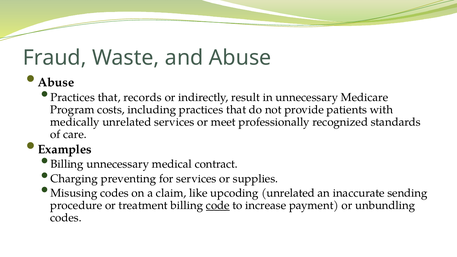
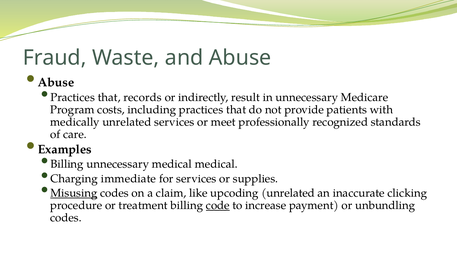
medical contract: contract -> medical
preventing: preventing -> immediate
Misusing underline: none -> present
sending: sending -> clicking
